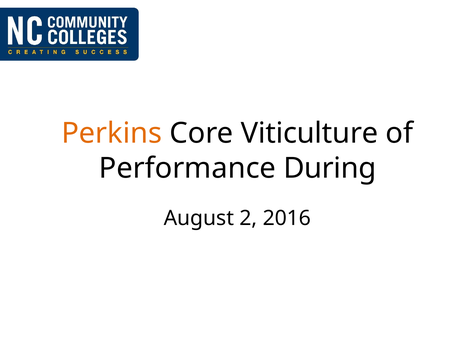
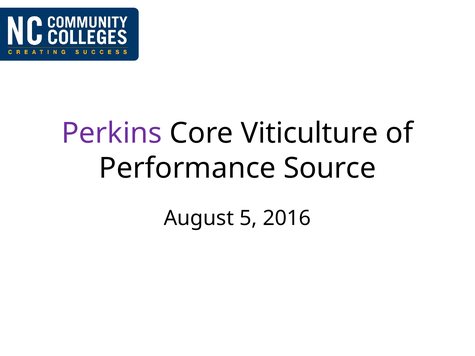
Perkins colour: orange -> purple
During: During -> Source
2: 2 -> 5
